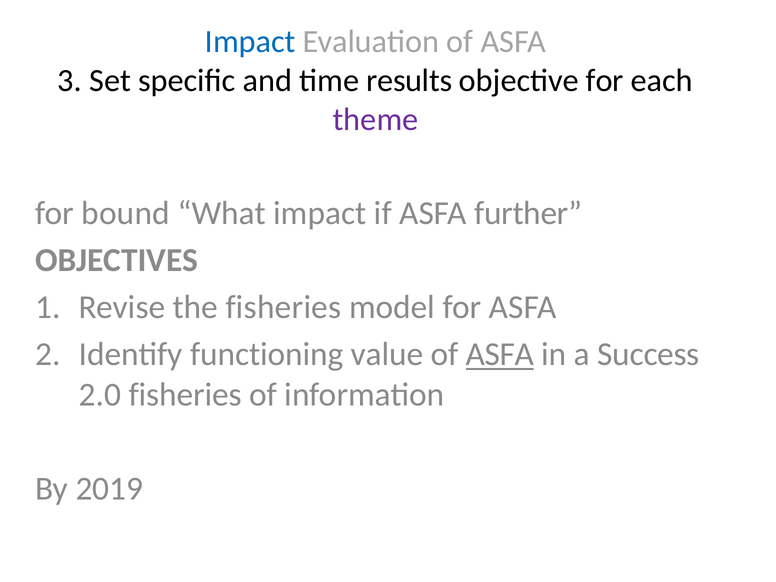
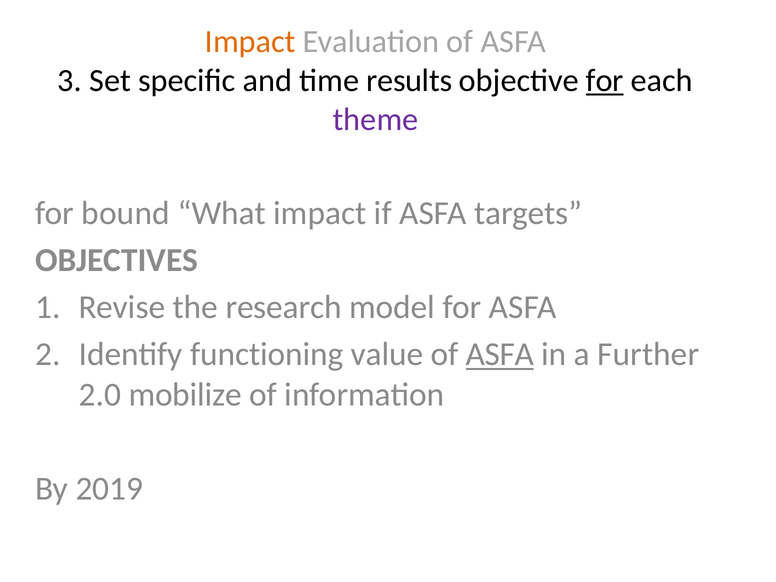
Impact at (250, 42) colour: blue -> orange
for at (605, 81) underline: none -> present
further: further -> targets
the fisheries: fisheries -> research
Success: Success -> Further
2.0 fisheries: fisheries -> mobilize
